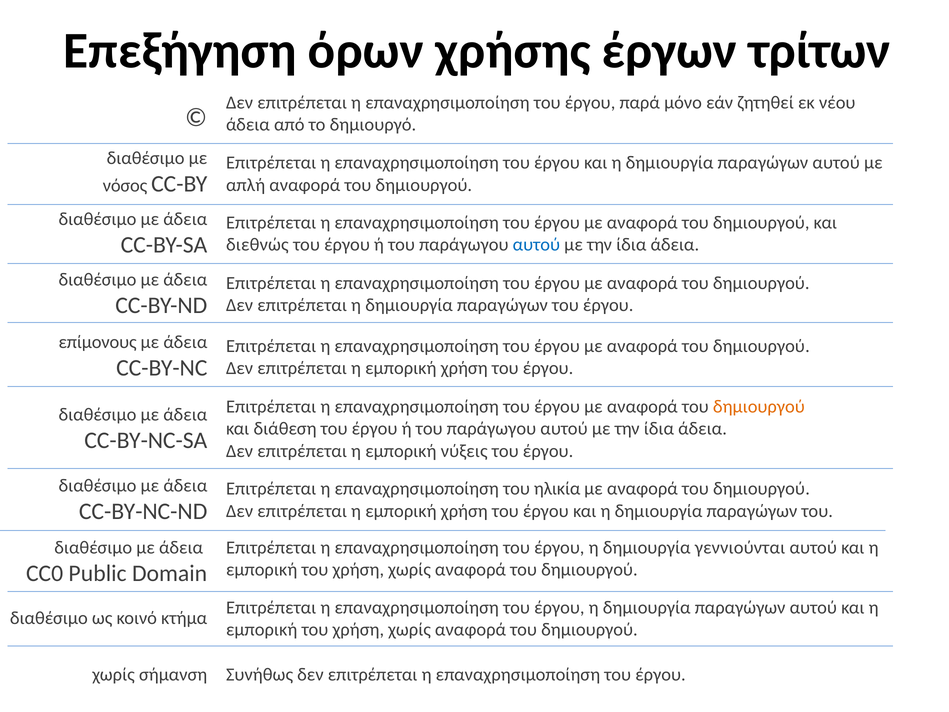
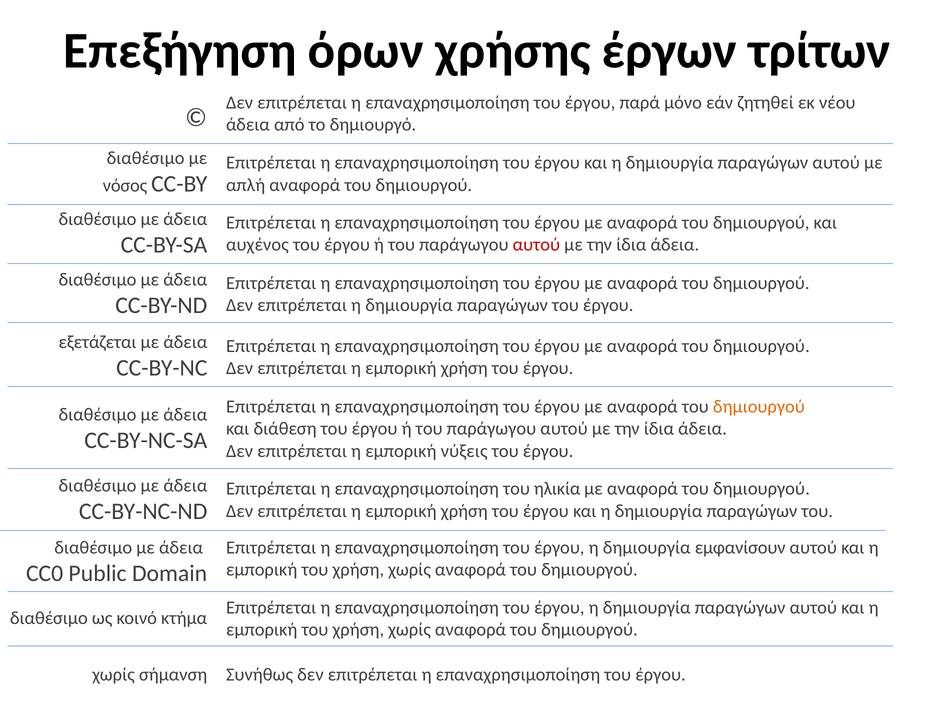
διεθνώς: διεθνώς -> αυχένος
αυτού at (536, 245) colour: blue -> red
επίμονους: επίμονους -> εξετάζεται
γεννιούνται: γεννιούνται -> εμφανίσουν
